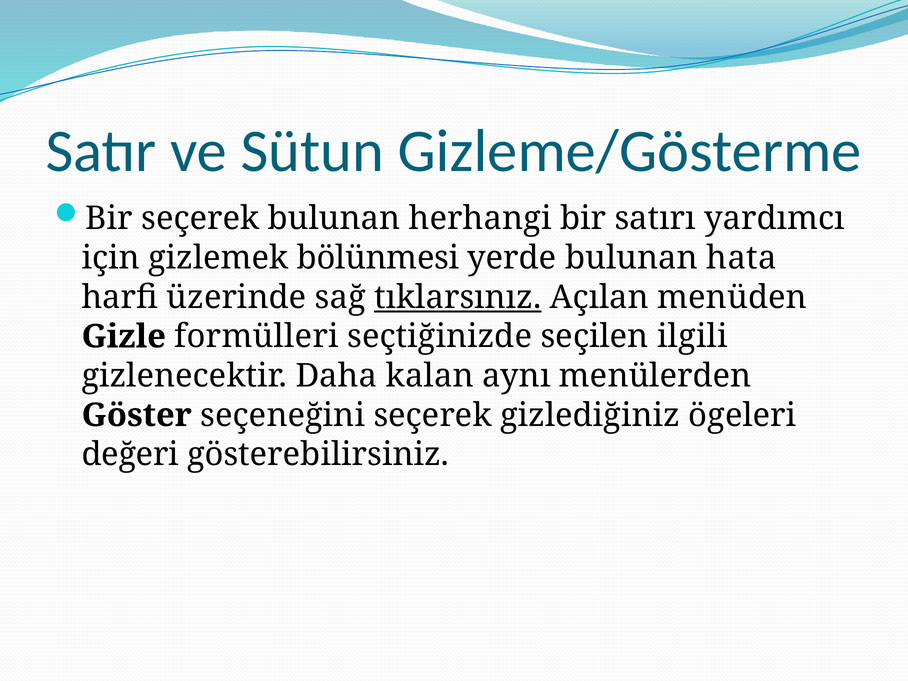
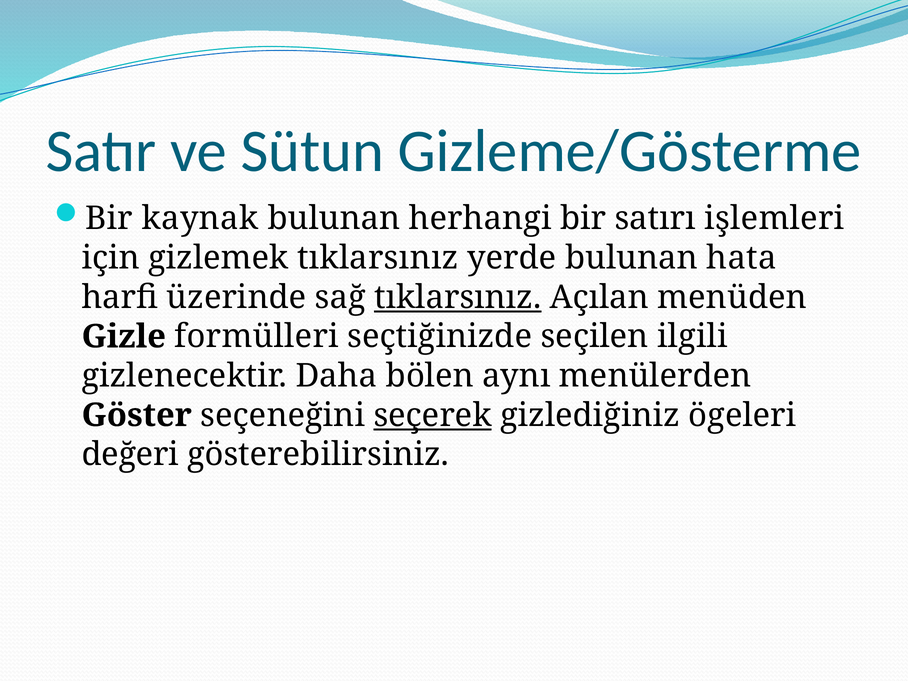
Bir seçerek: seçerek -> kaynak
yardımcı: yardımcı -> işlemleri
gizlemek bölünmesi: bölünmesi -> tıklarsınız
kalan: kalan -> bölen
seçerek at (433, 415) underline: none -> present
